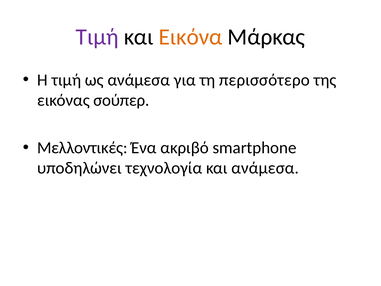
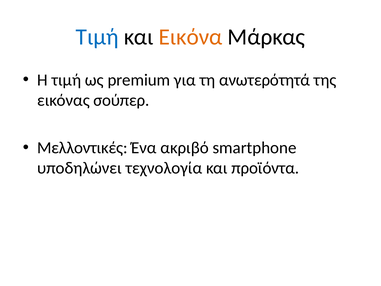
Τιμή at (97, 37) colour: purple -> blue
ως ανάμεσα: ανάμεσα -> premium
περισσότερο: περισσότερο -> ανωτερότητά
και ανάμεσα: ανάμεσα -> προϊόντα
